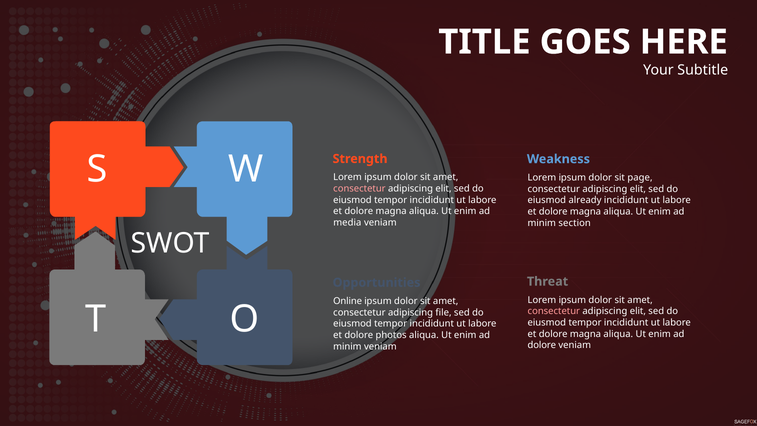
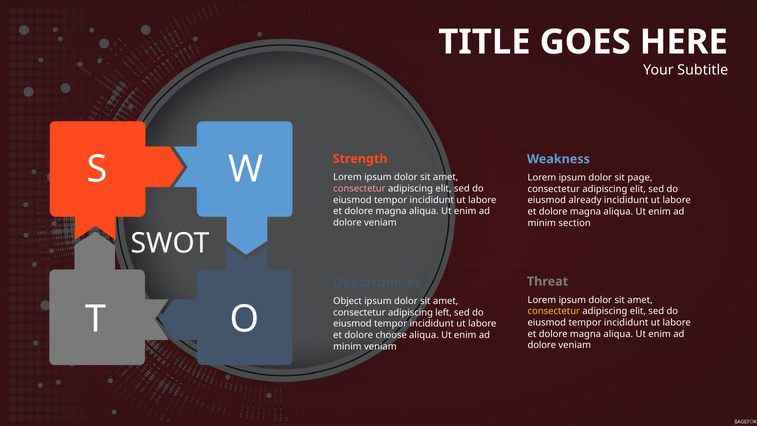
media at (347, 223): media -> dolore
Online: Online -> Object
consectetur at (554, 311) colour: pink -> yellow
file: file -> left
photos: photos -> choose
